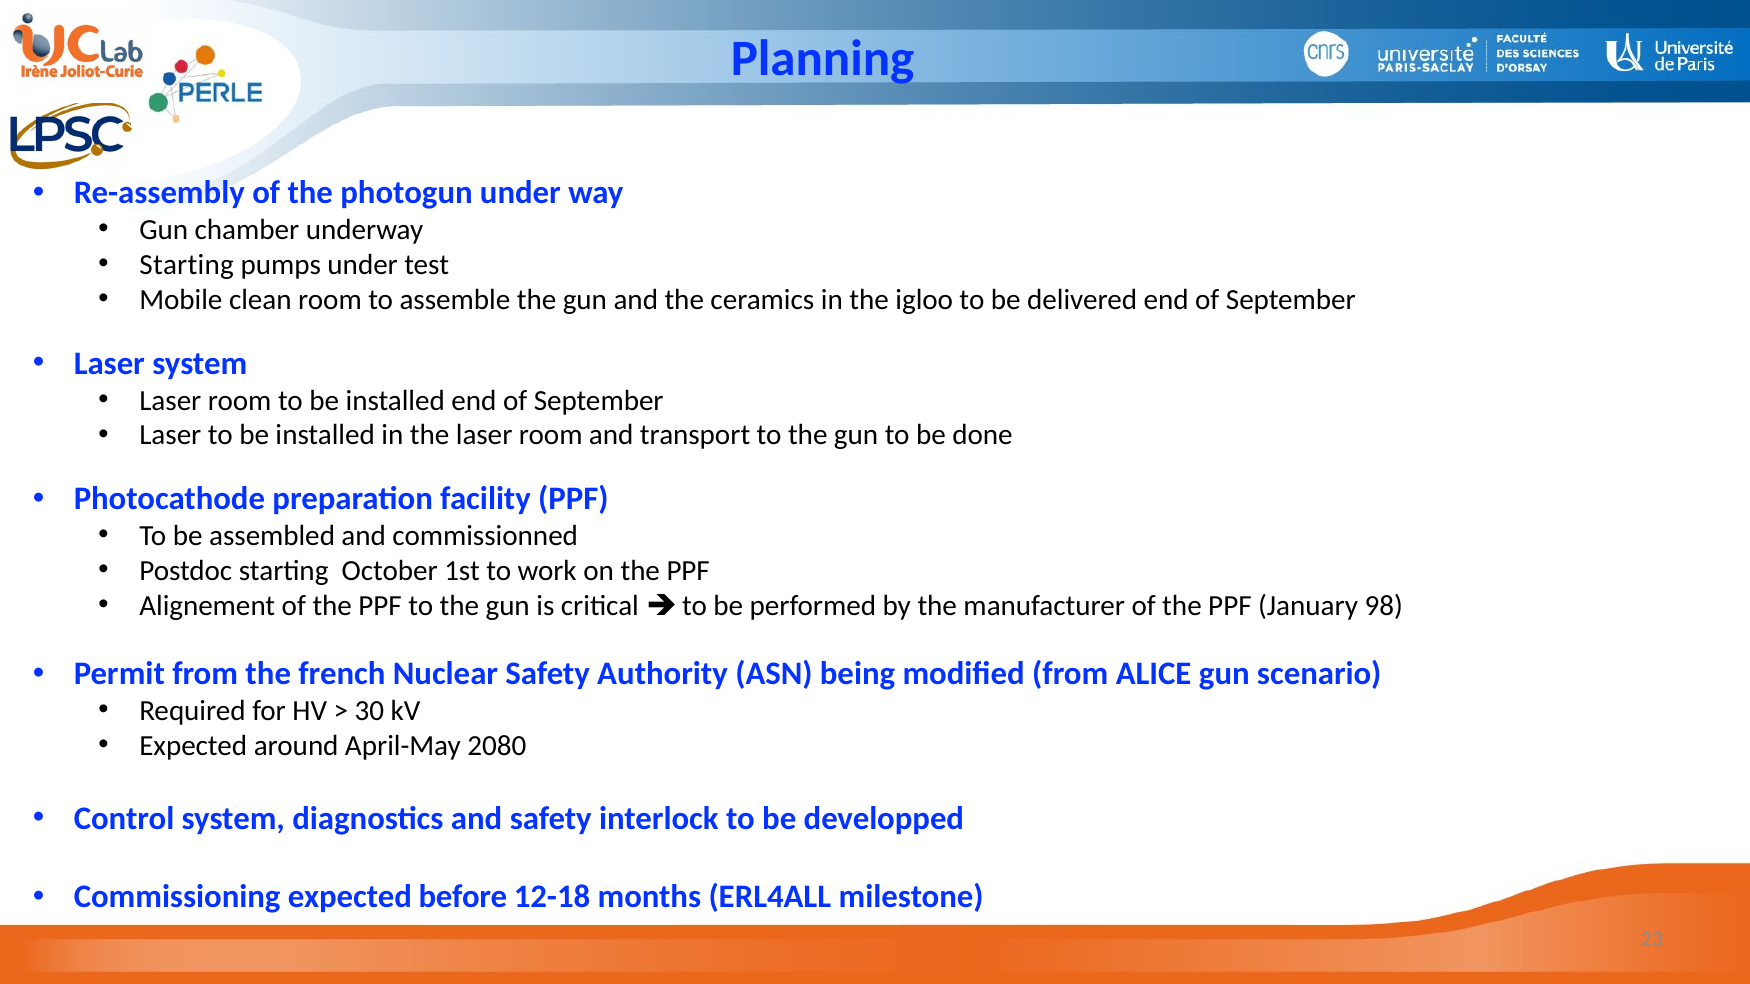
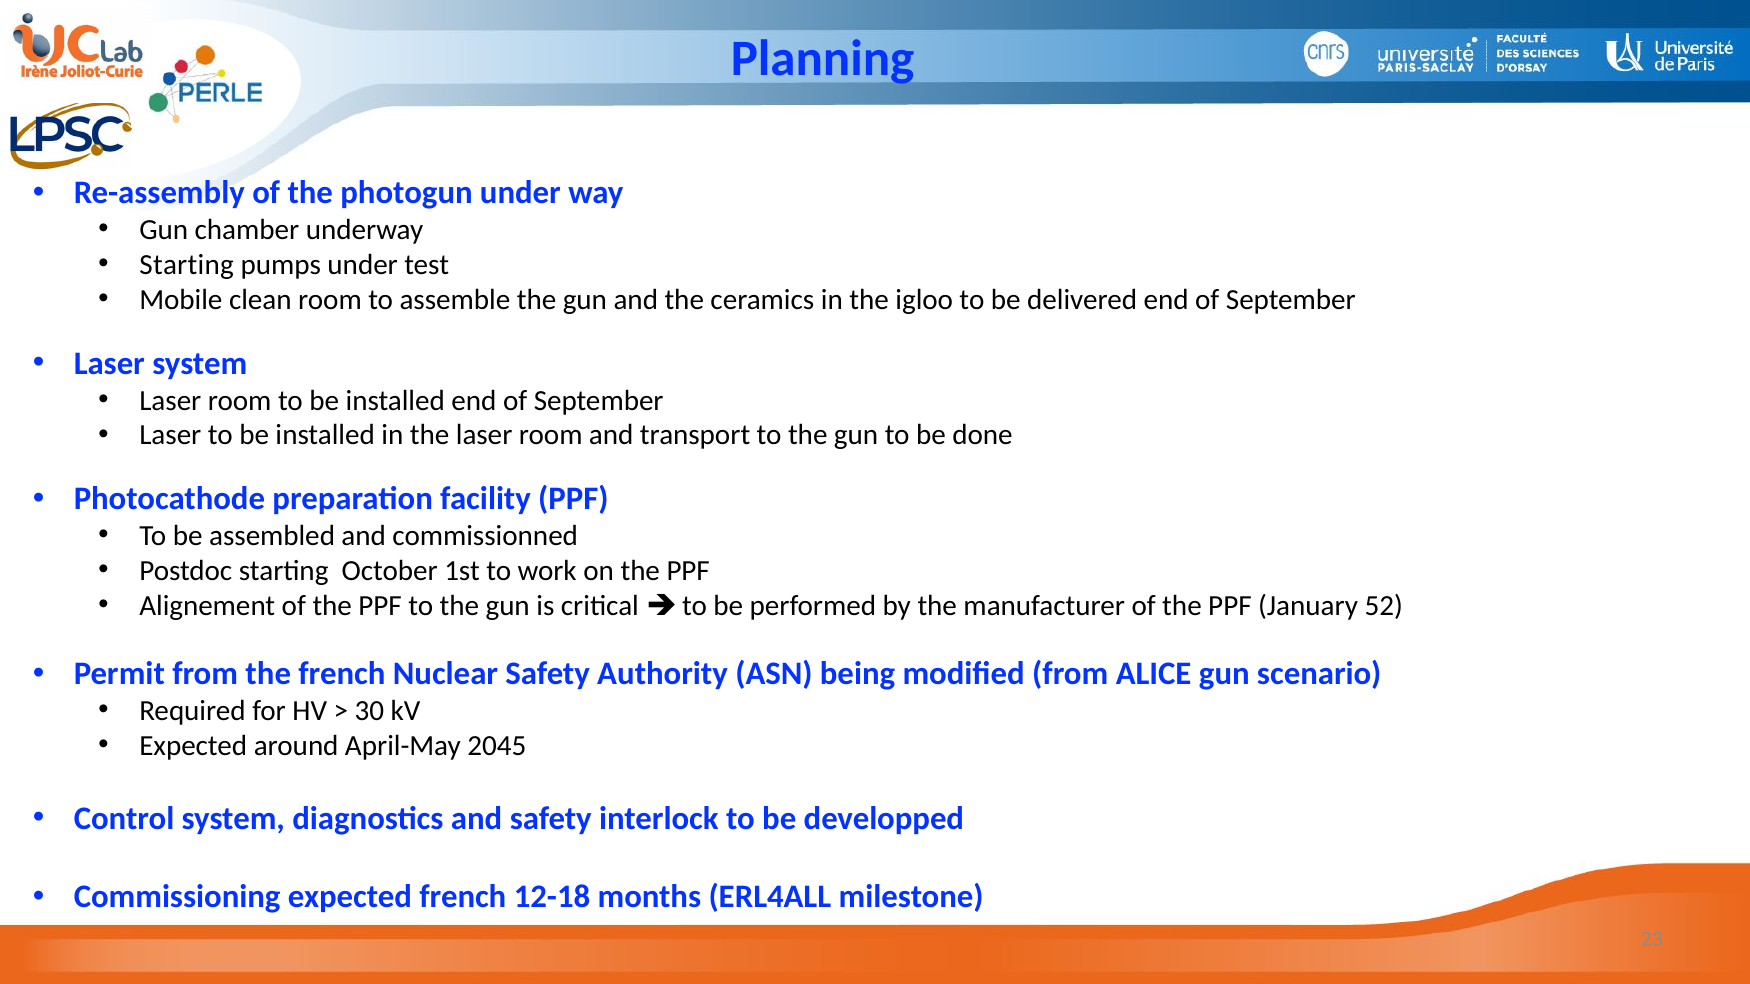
98: 98 -> 52
2080: 2080 -> 2045
expected before: before -> french
